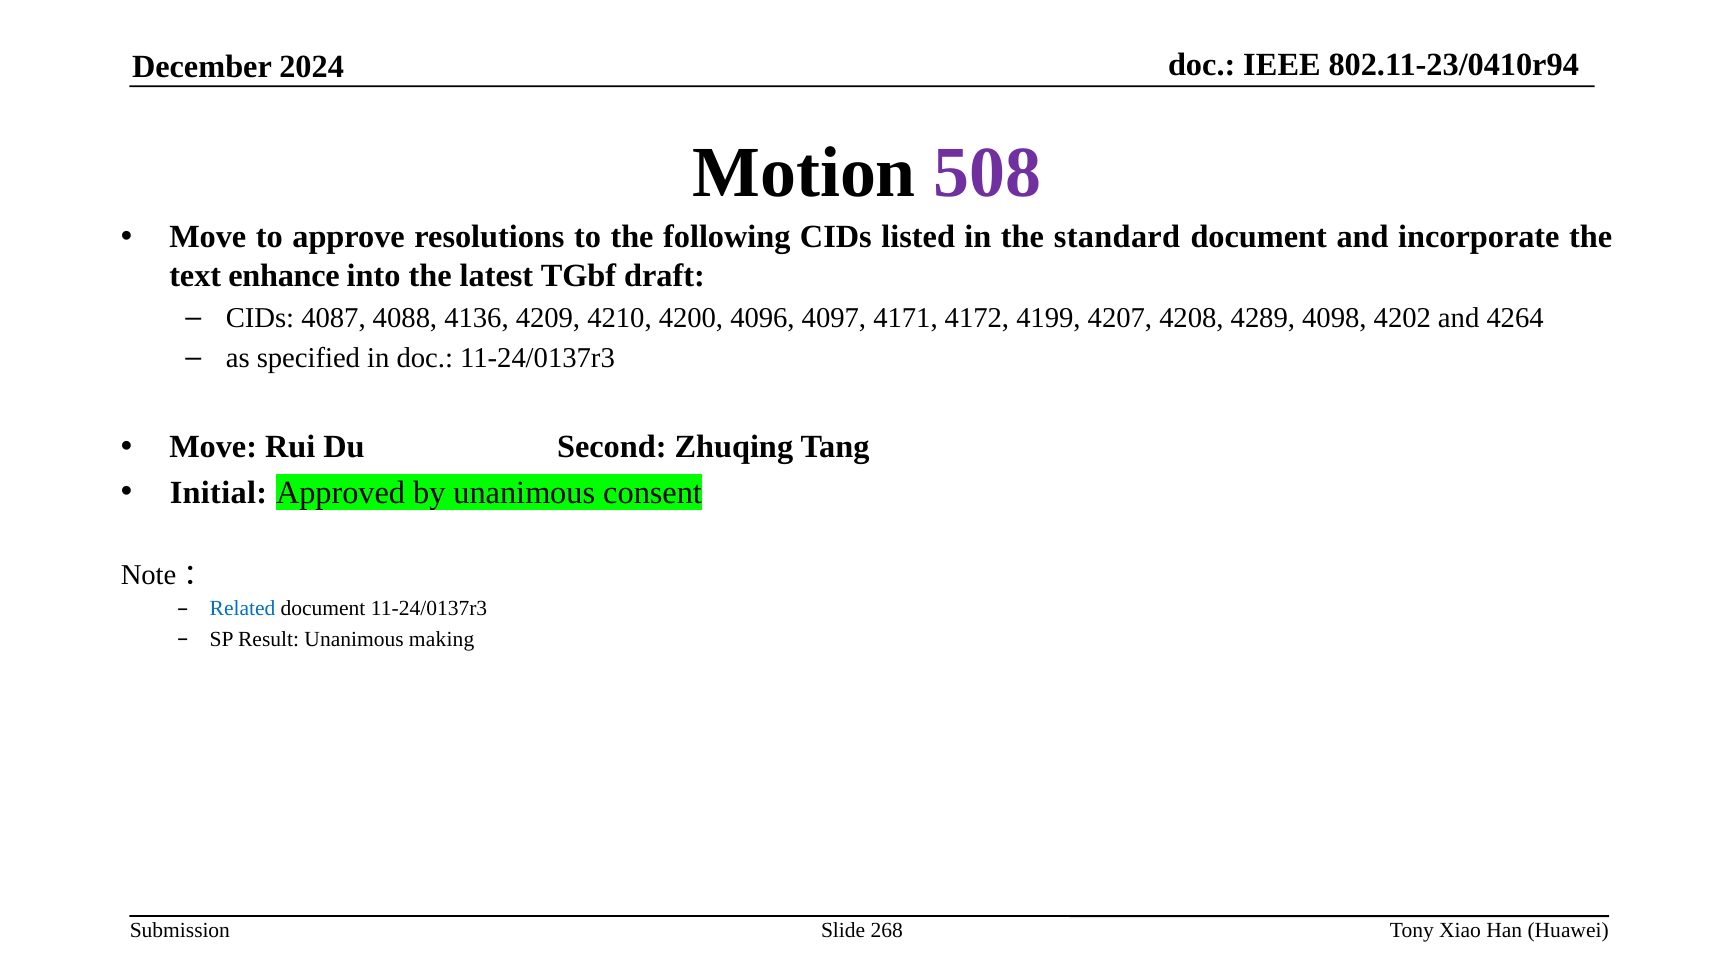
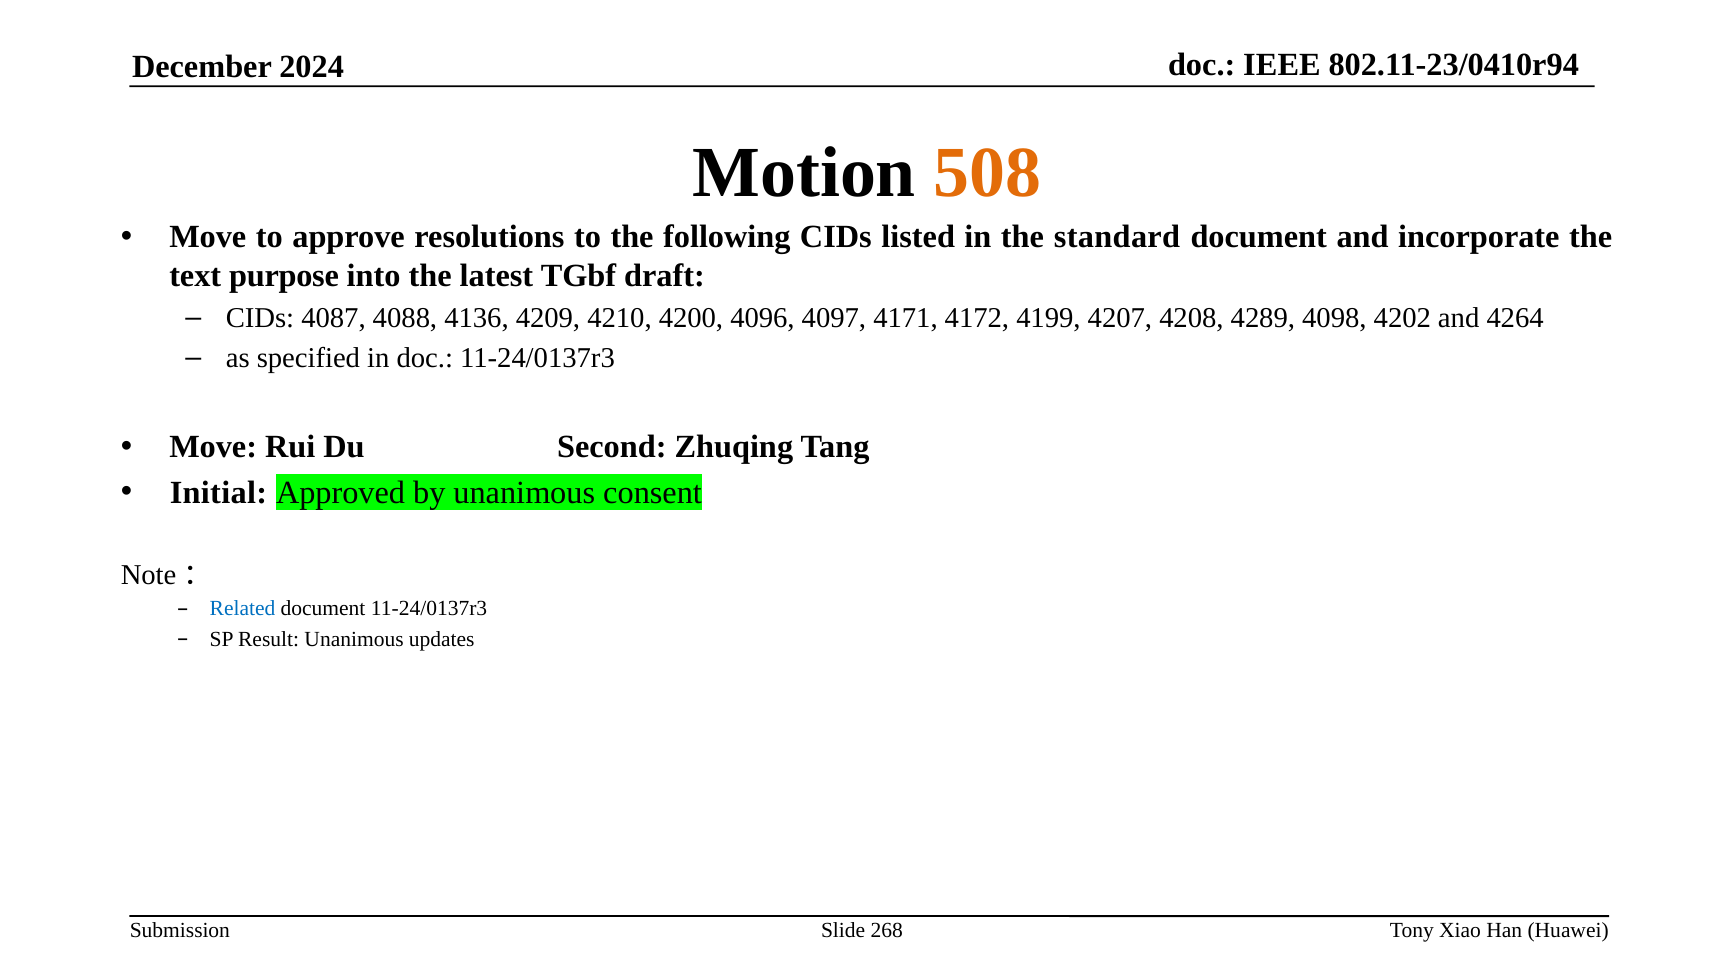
508 colour: purple -> orange
enhance: enhance -> purpose
making: making -> updates
